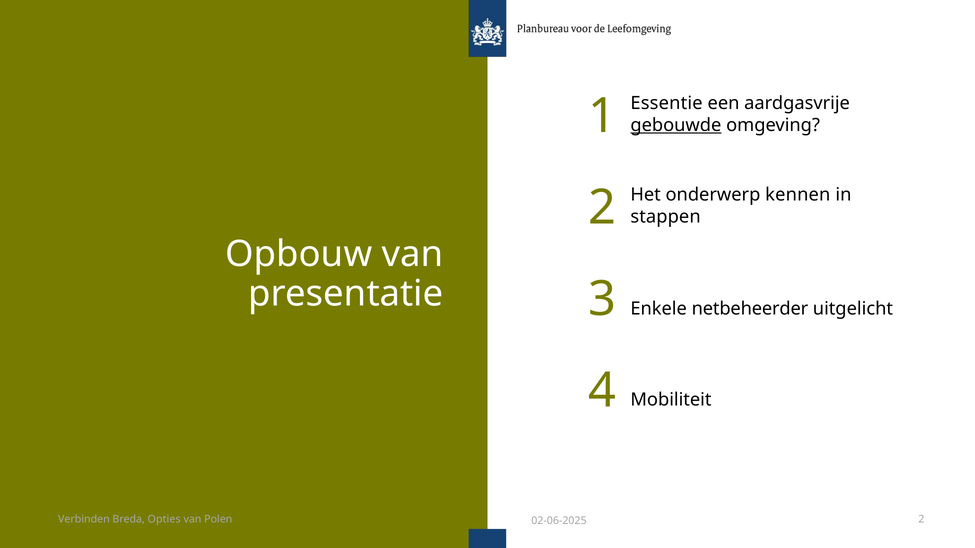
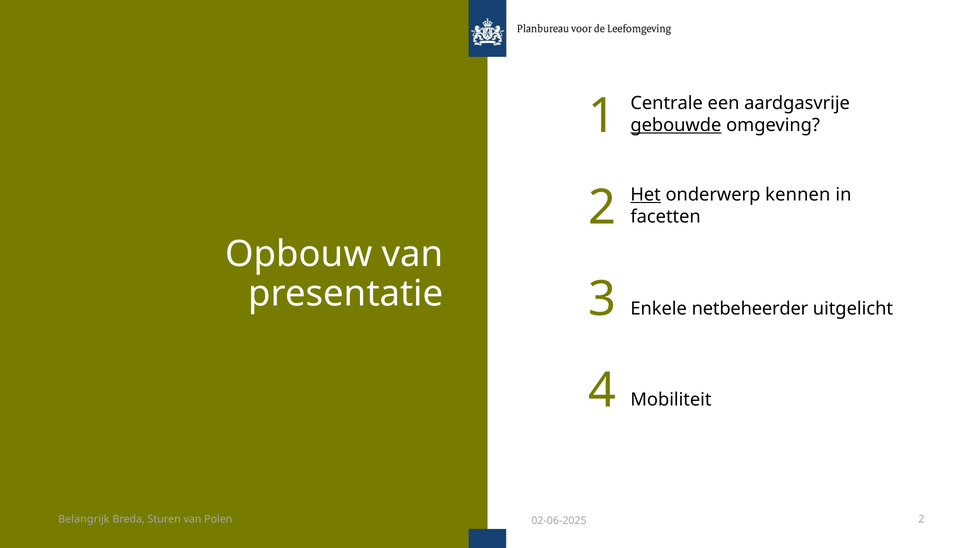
Essentie: Essentie -> Centrale
Het underline: none -> present
stappen: stappen -> facetten
Verbinden: Verbinden -> Belangrijk
Opties: Opties -> Sturen
